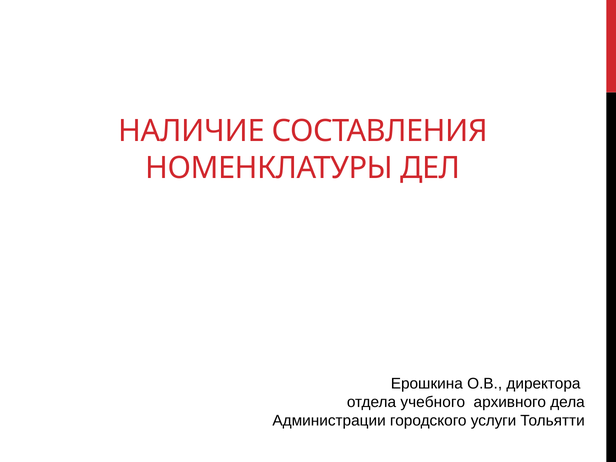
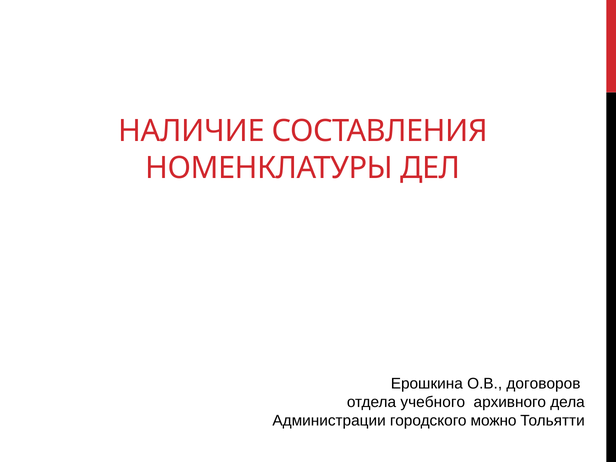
директора: директора -> договоров
услуги: услуги -> можно
